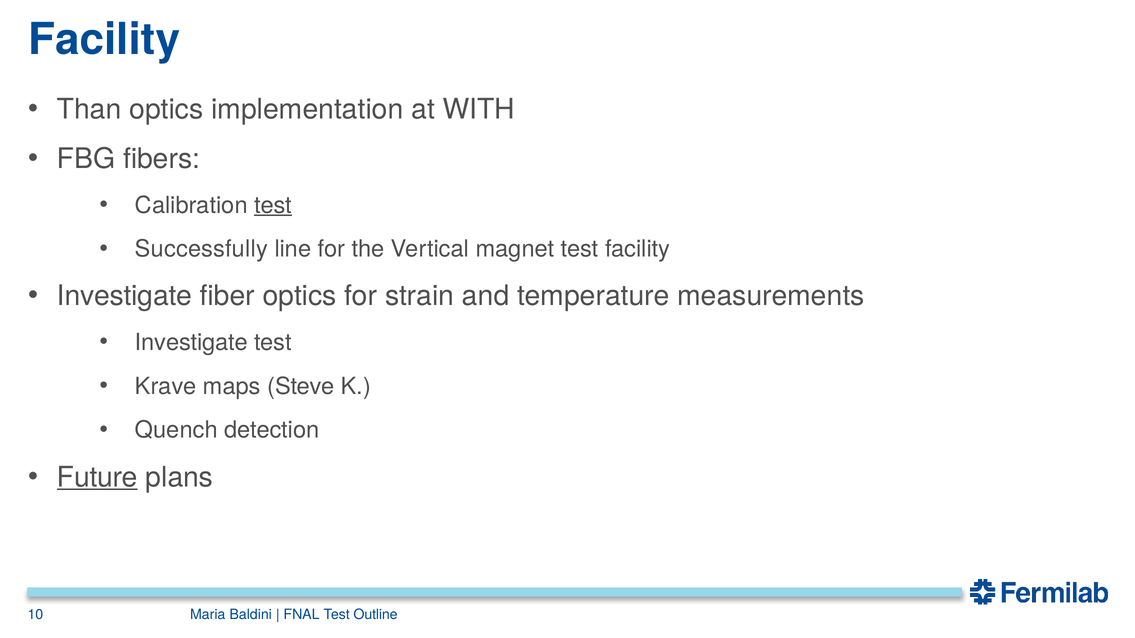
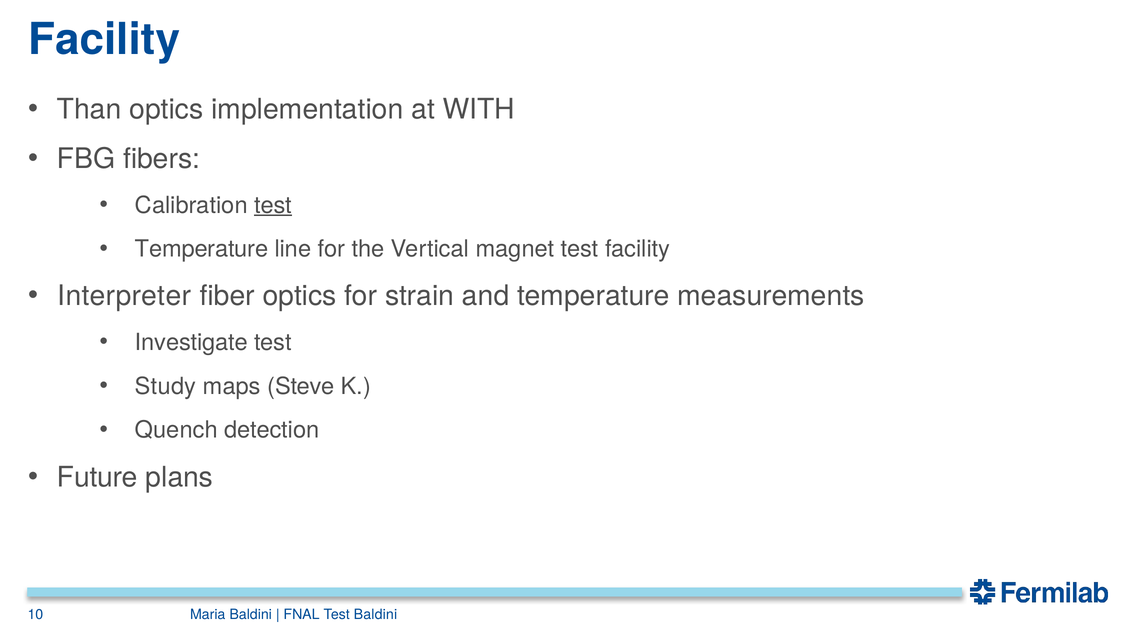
Successfully at (201, 249): Successfully -> Temperature
Investigate at (124, 296): Investigate -> Interpreter
Krave: Krave -> Study
Future underline: present -> none
Test Outline: Outline -> Baldini
